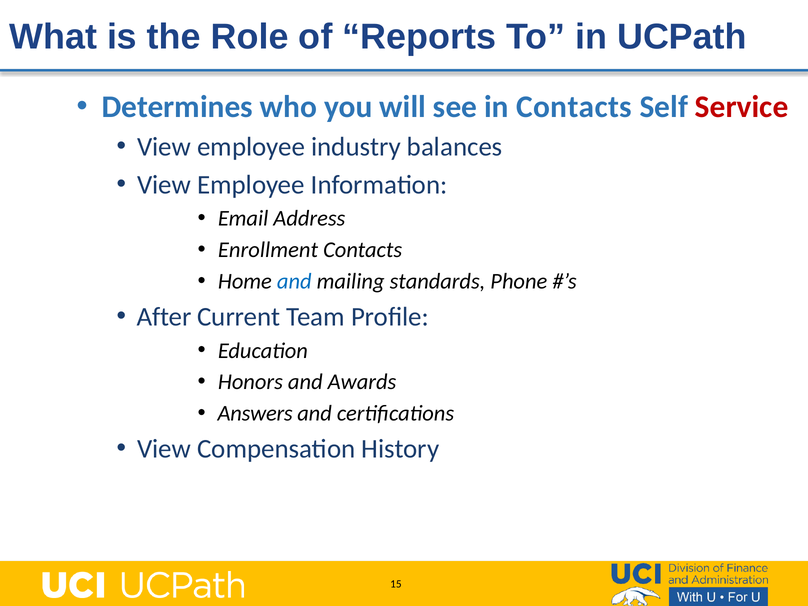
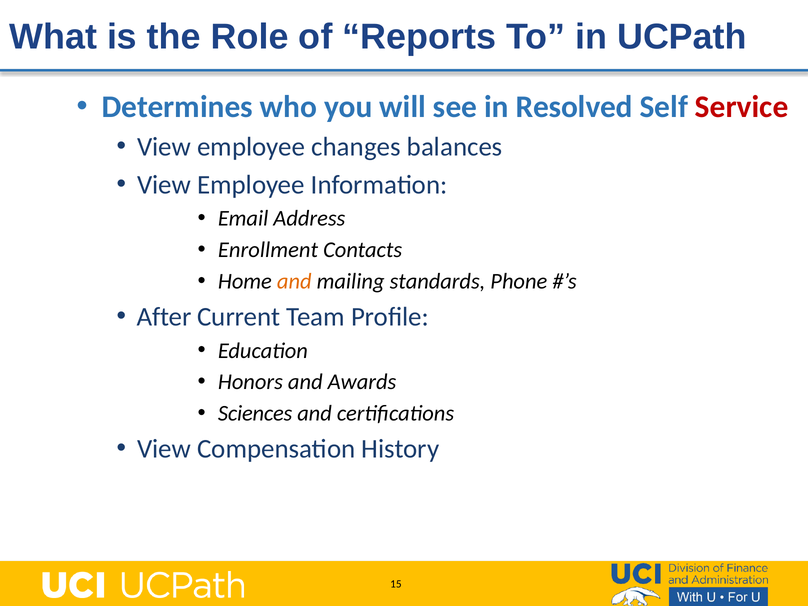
in Contacts: Contacts -> Resolved
industry: industry -> changes
and at (294, 281) colour: blue -> orange
Answers: Answers -> Sciences
